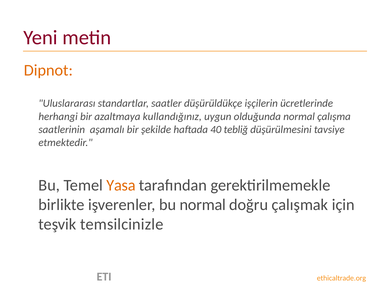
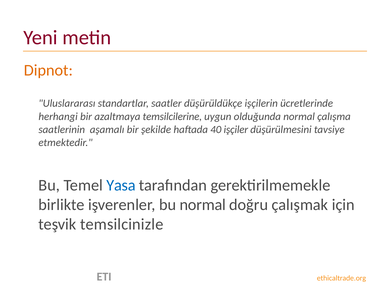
kullandığınız: kullandığınız -> temsilcilerine
tebliğ: tebliğ -> işçiler
Yasa colour: orange -> blue
